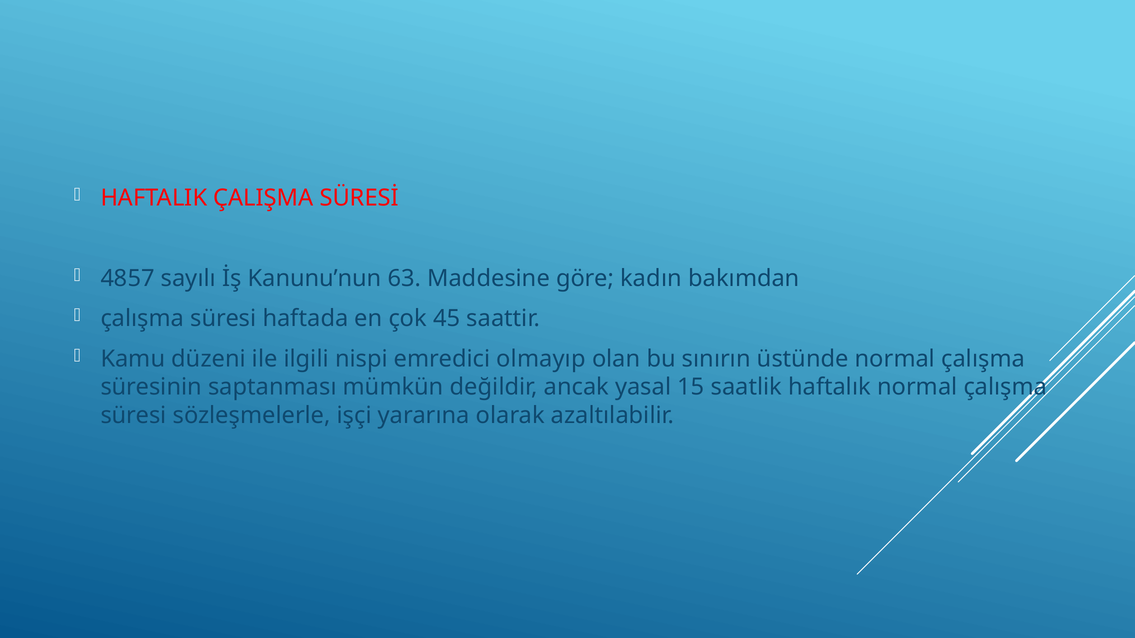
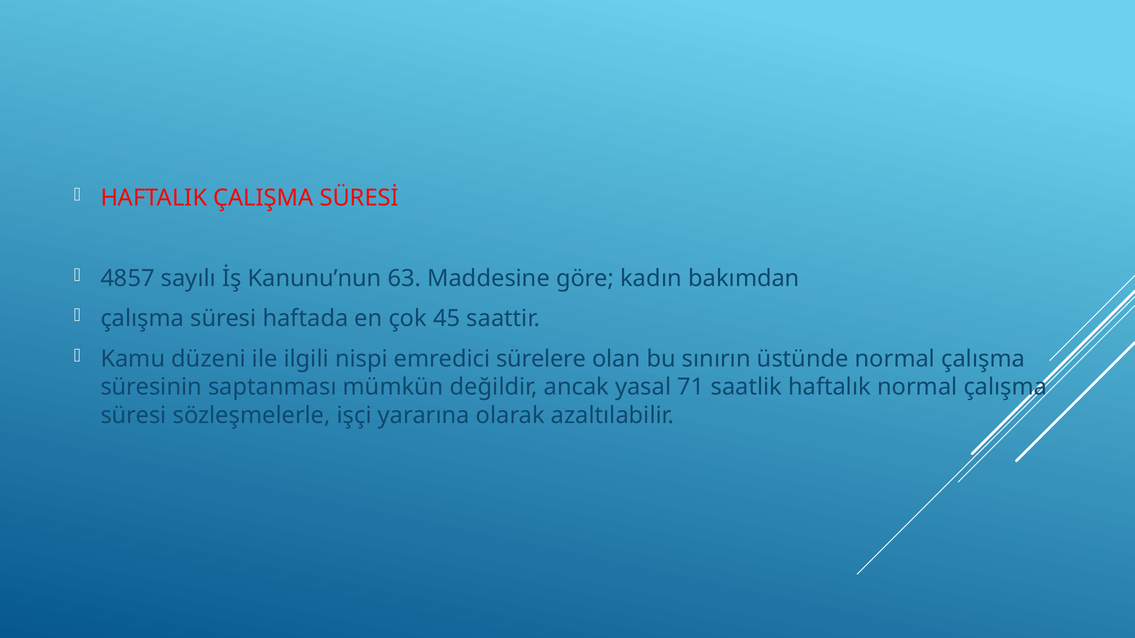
olmayıp: olmayıp -> sürelere
15: 15 -> 71
